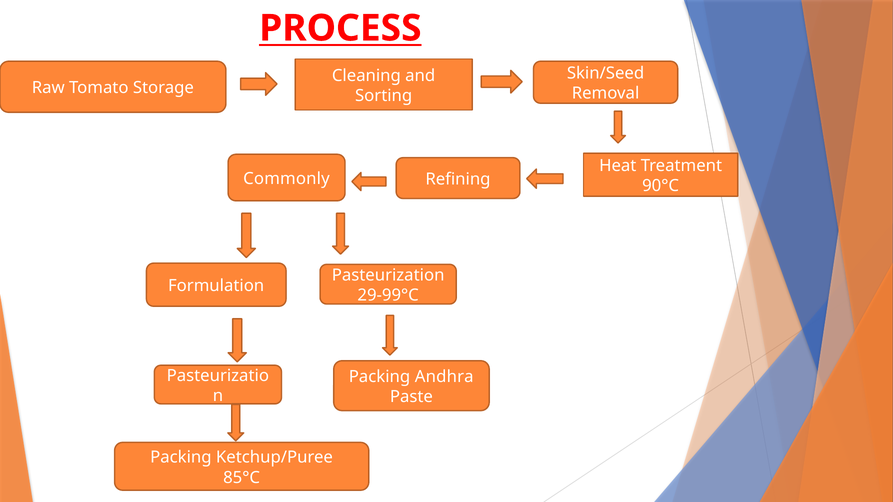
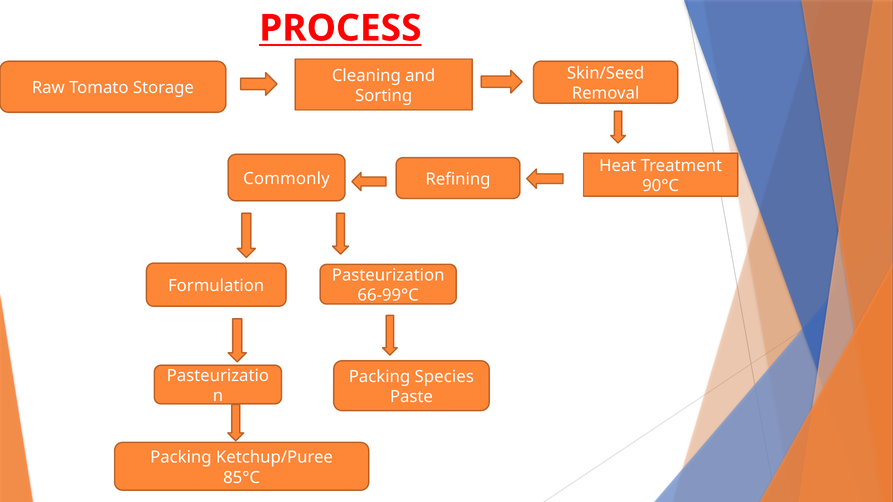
29-99°C: 29-99°C -> 66-99°C
Andhra: Andhra -> Species
